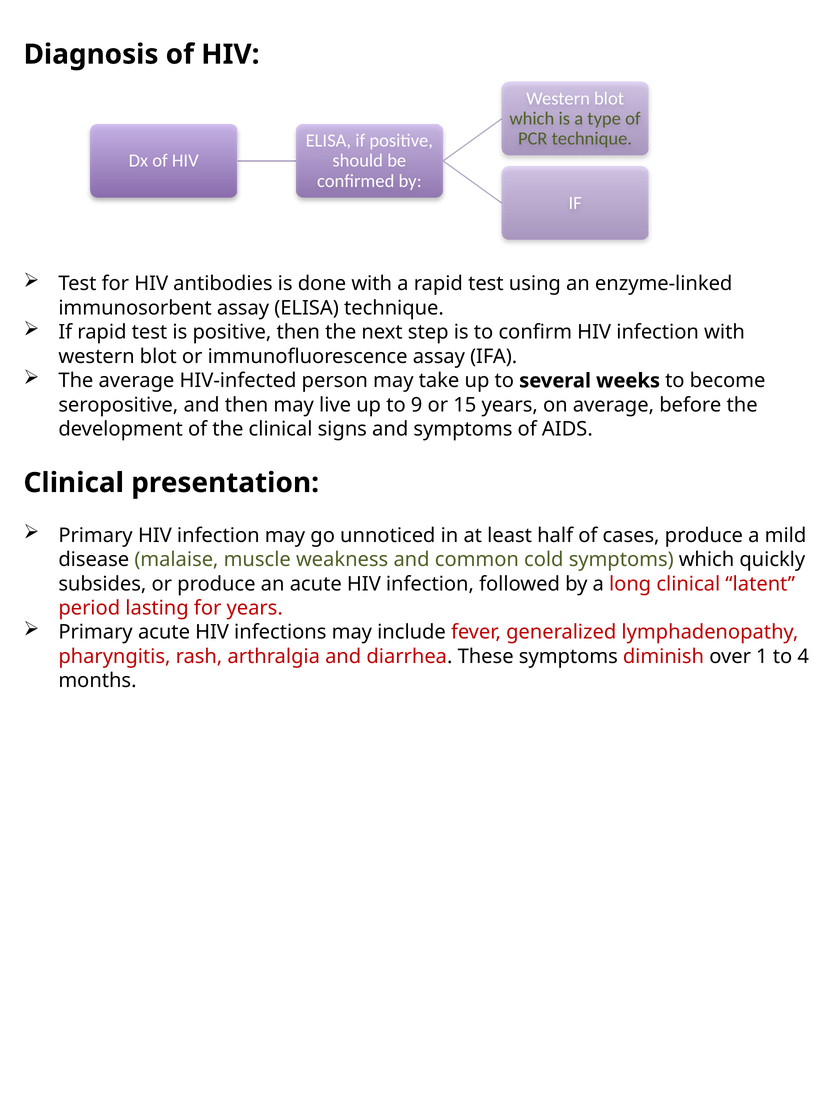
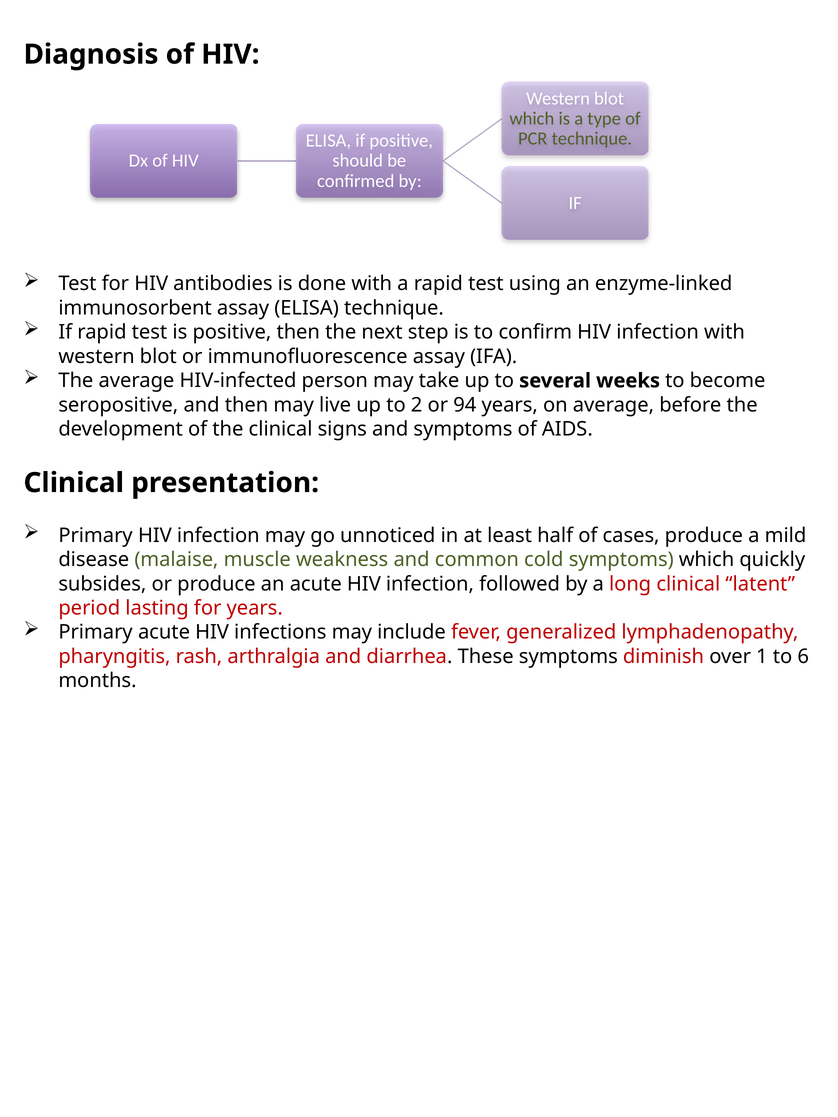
9: 9 -> 2
15: 15 -> 94
4: 4 -> 6
